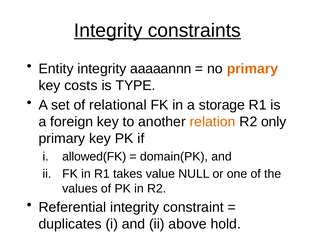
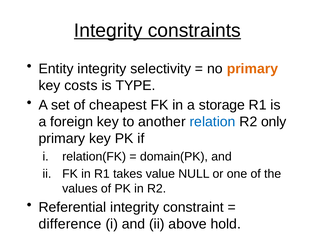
aaaaannn: aaaaannn -> selectivity
relational: relational -> cheapest
relation colour: orange -> blue
allowed(FK: allowed(FK -> relation(FK
duplicates: duplicates -> difference
